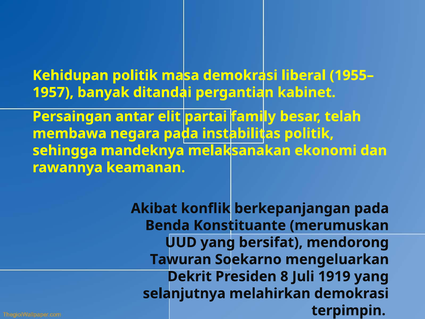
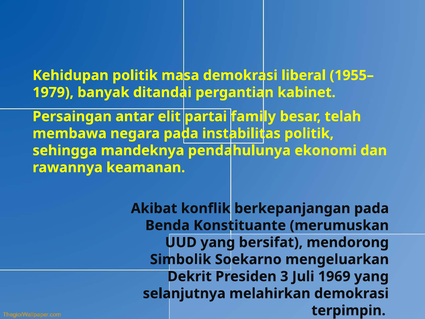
1957: 1957 -> 1979
melaksanakan: melaksanakan -> pendahulunya
Tawuran: Tawuran -> Simbolik
8: 8 -> 3
1919: 1919 -> 1969
